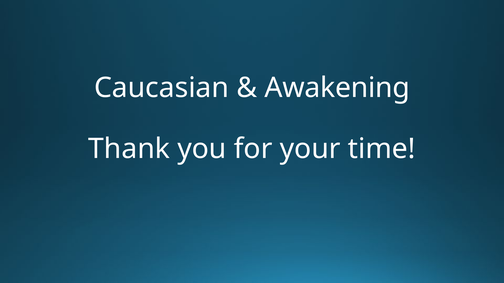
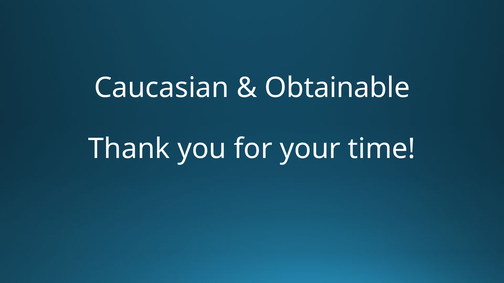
Awakening: Awakening -> Obtainable
